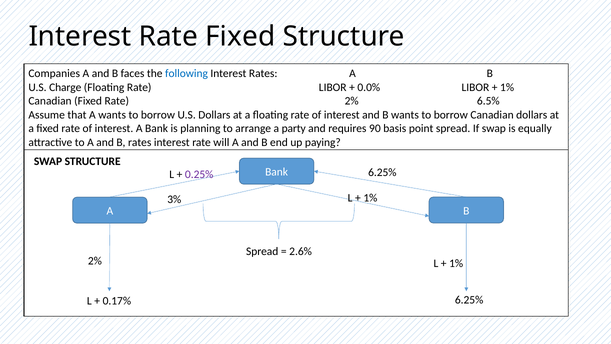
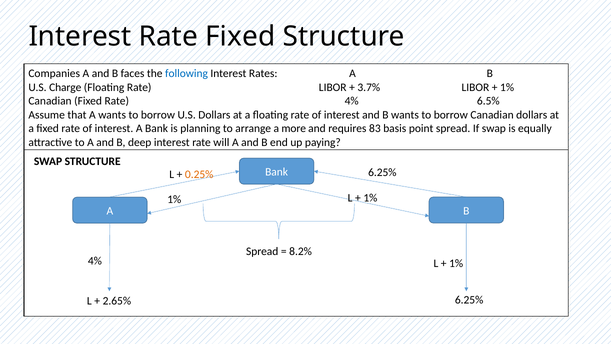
0.0%: 0.0% -> 3.7%
Rate 2%: 2% -> 4%
party: party -> more
90: 90 -> 83
B rates: rates -> deep
0.25% colour: purple -> orange
3% at (174, 199): 3% -> 1%
2.6%: 2.6% -> 8.2%
2% at (95, 261): 2% -> 4%
0.17%: 0.17% -> 2.65%
